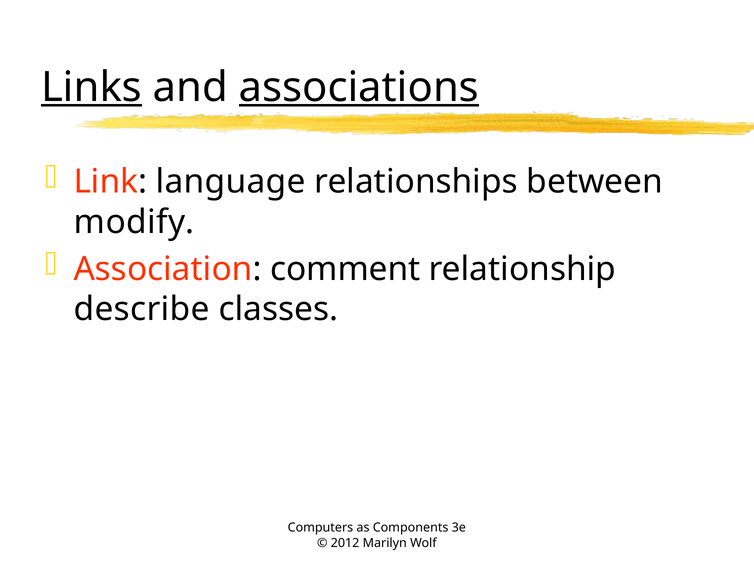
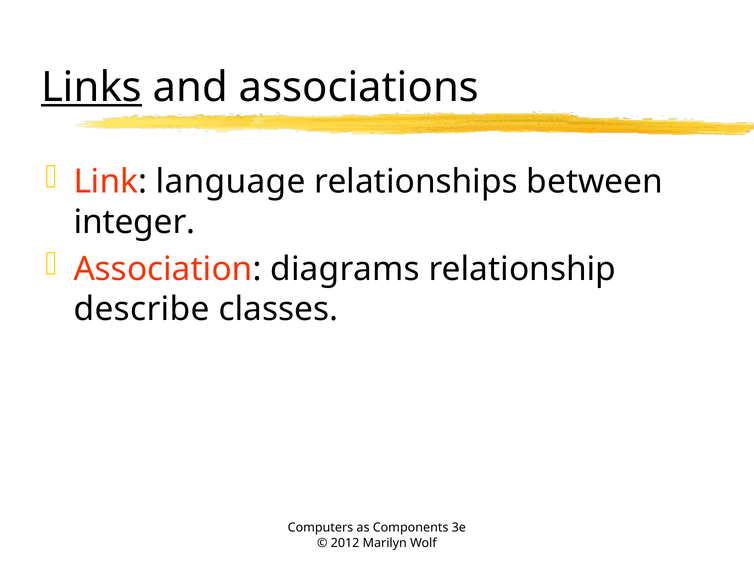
associations underline: present -> none
modify: modify -> integer
comment: comment -> diagrams
